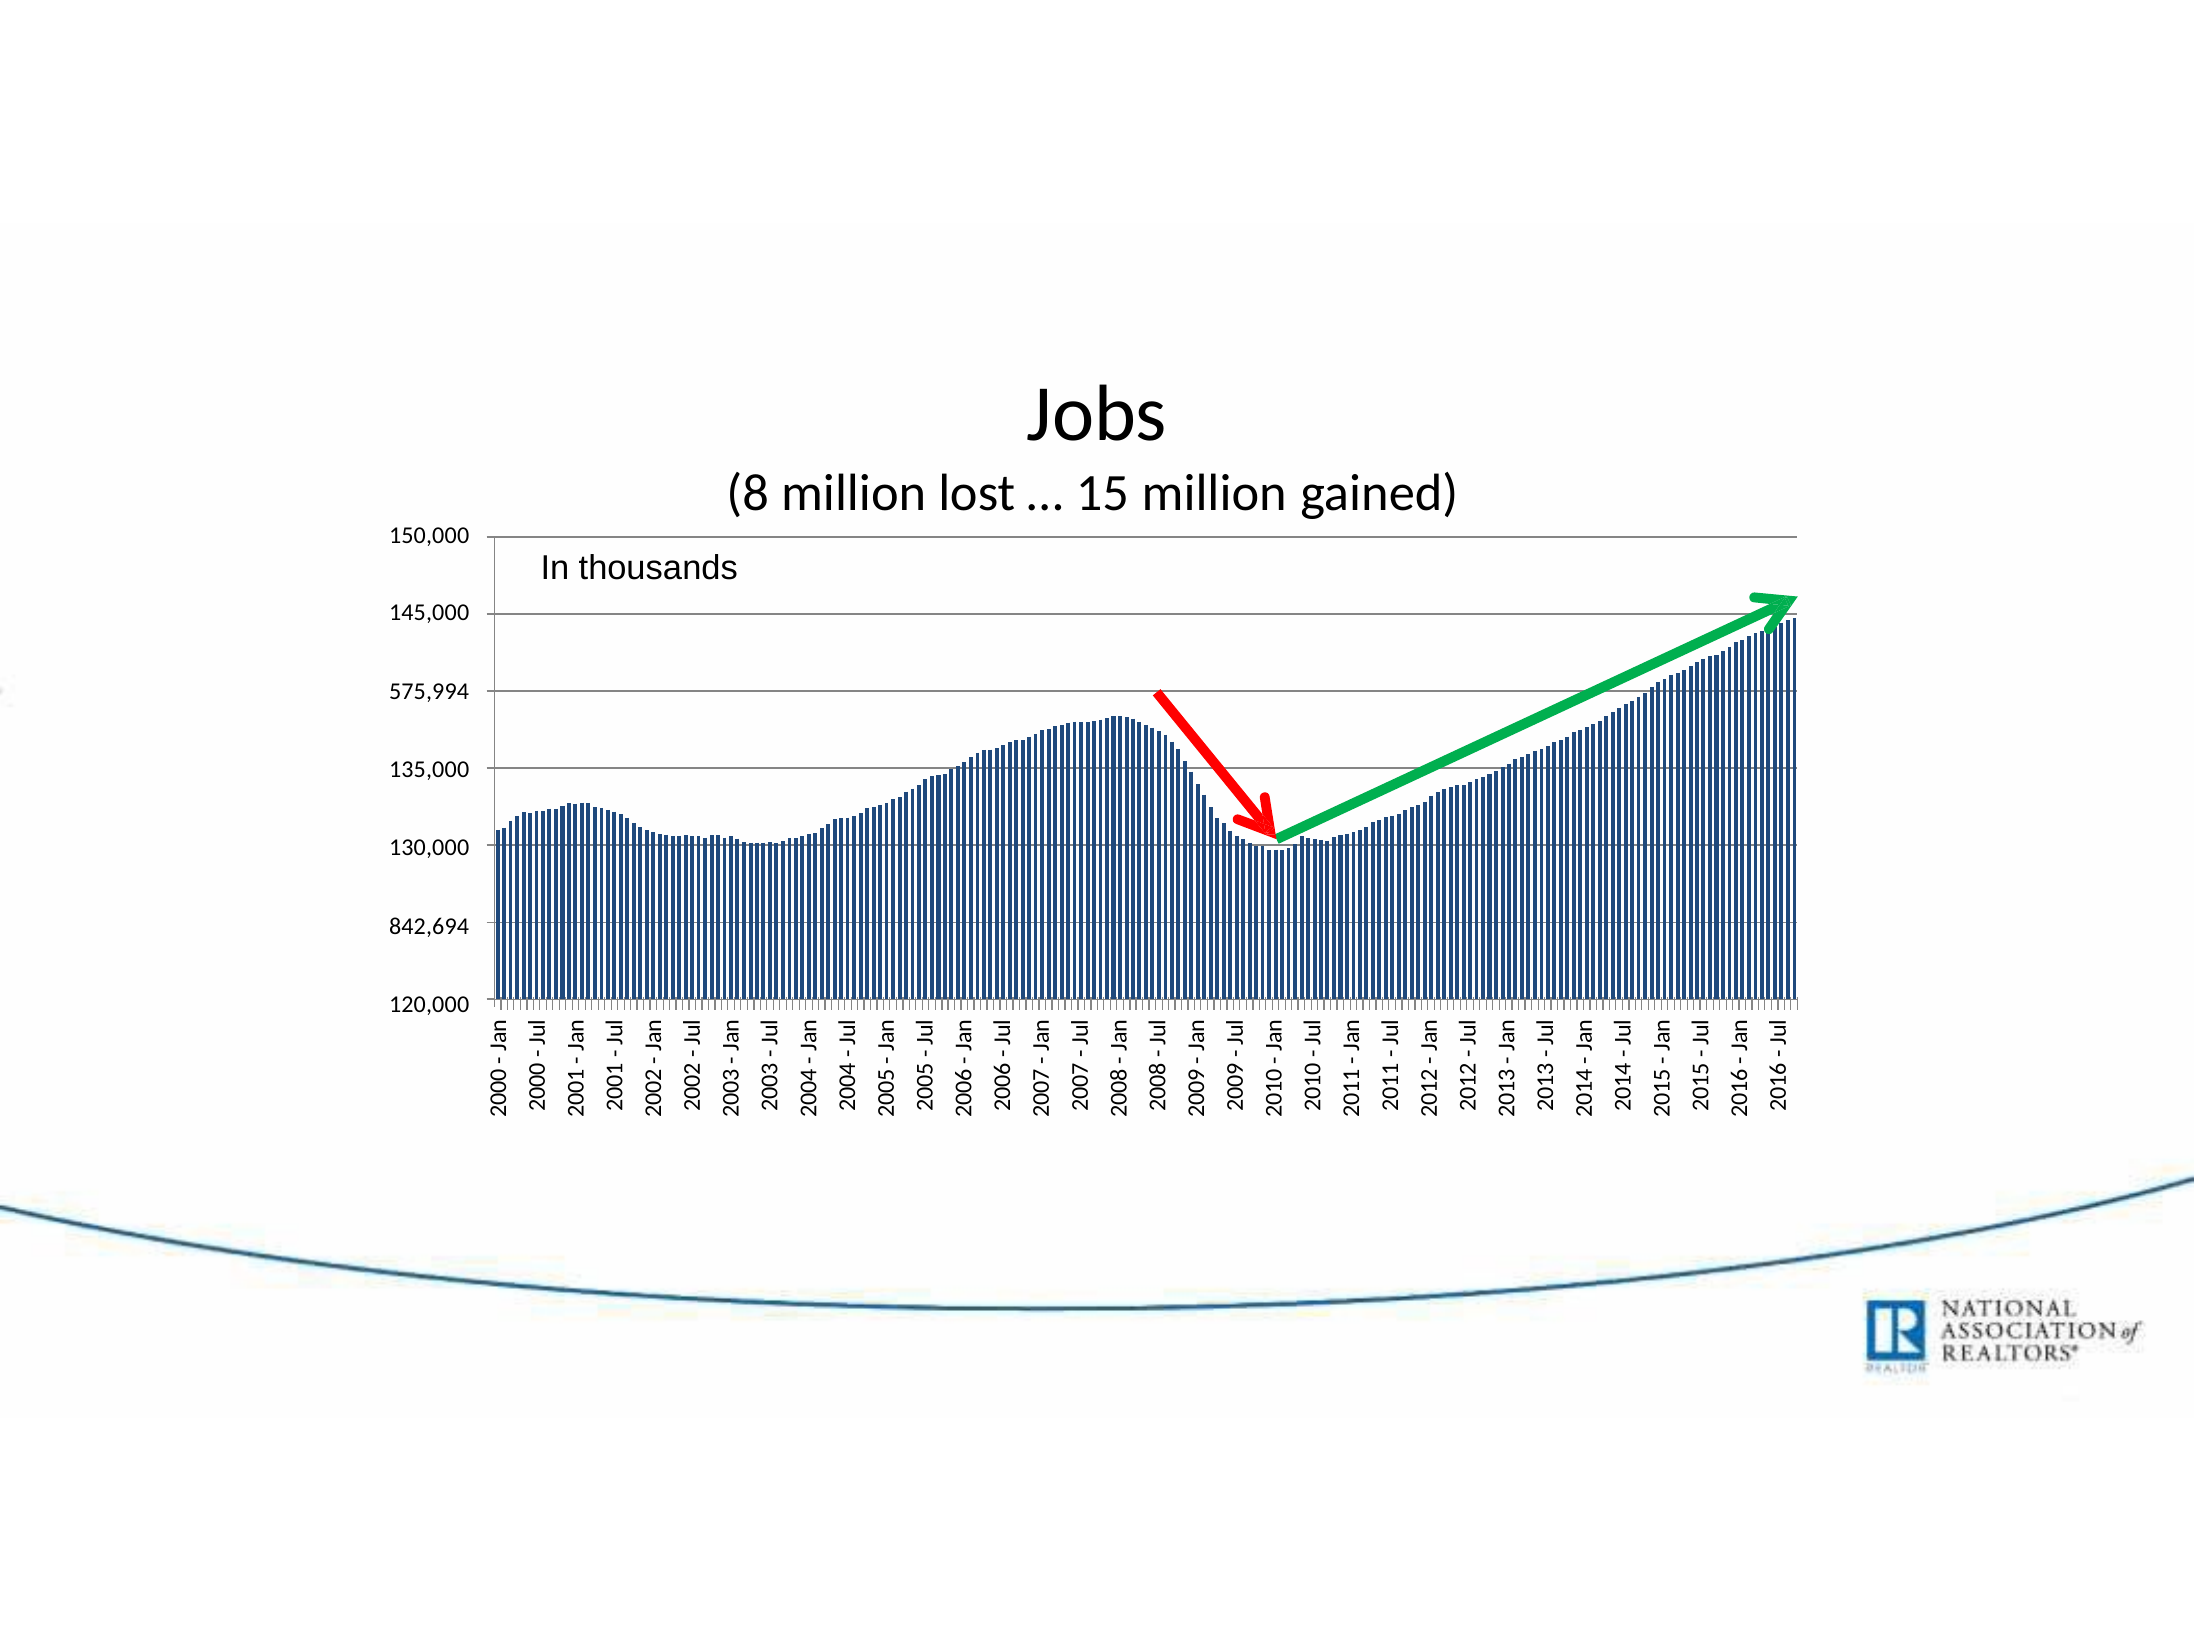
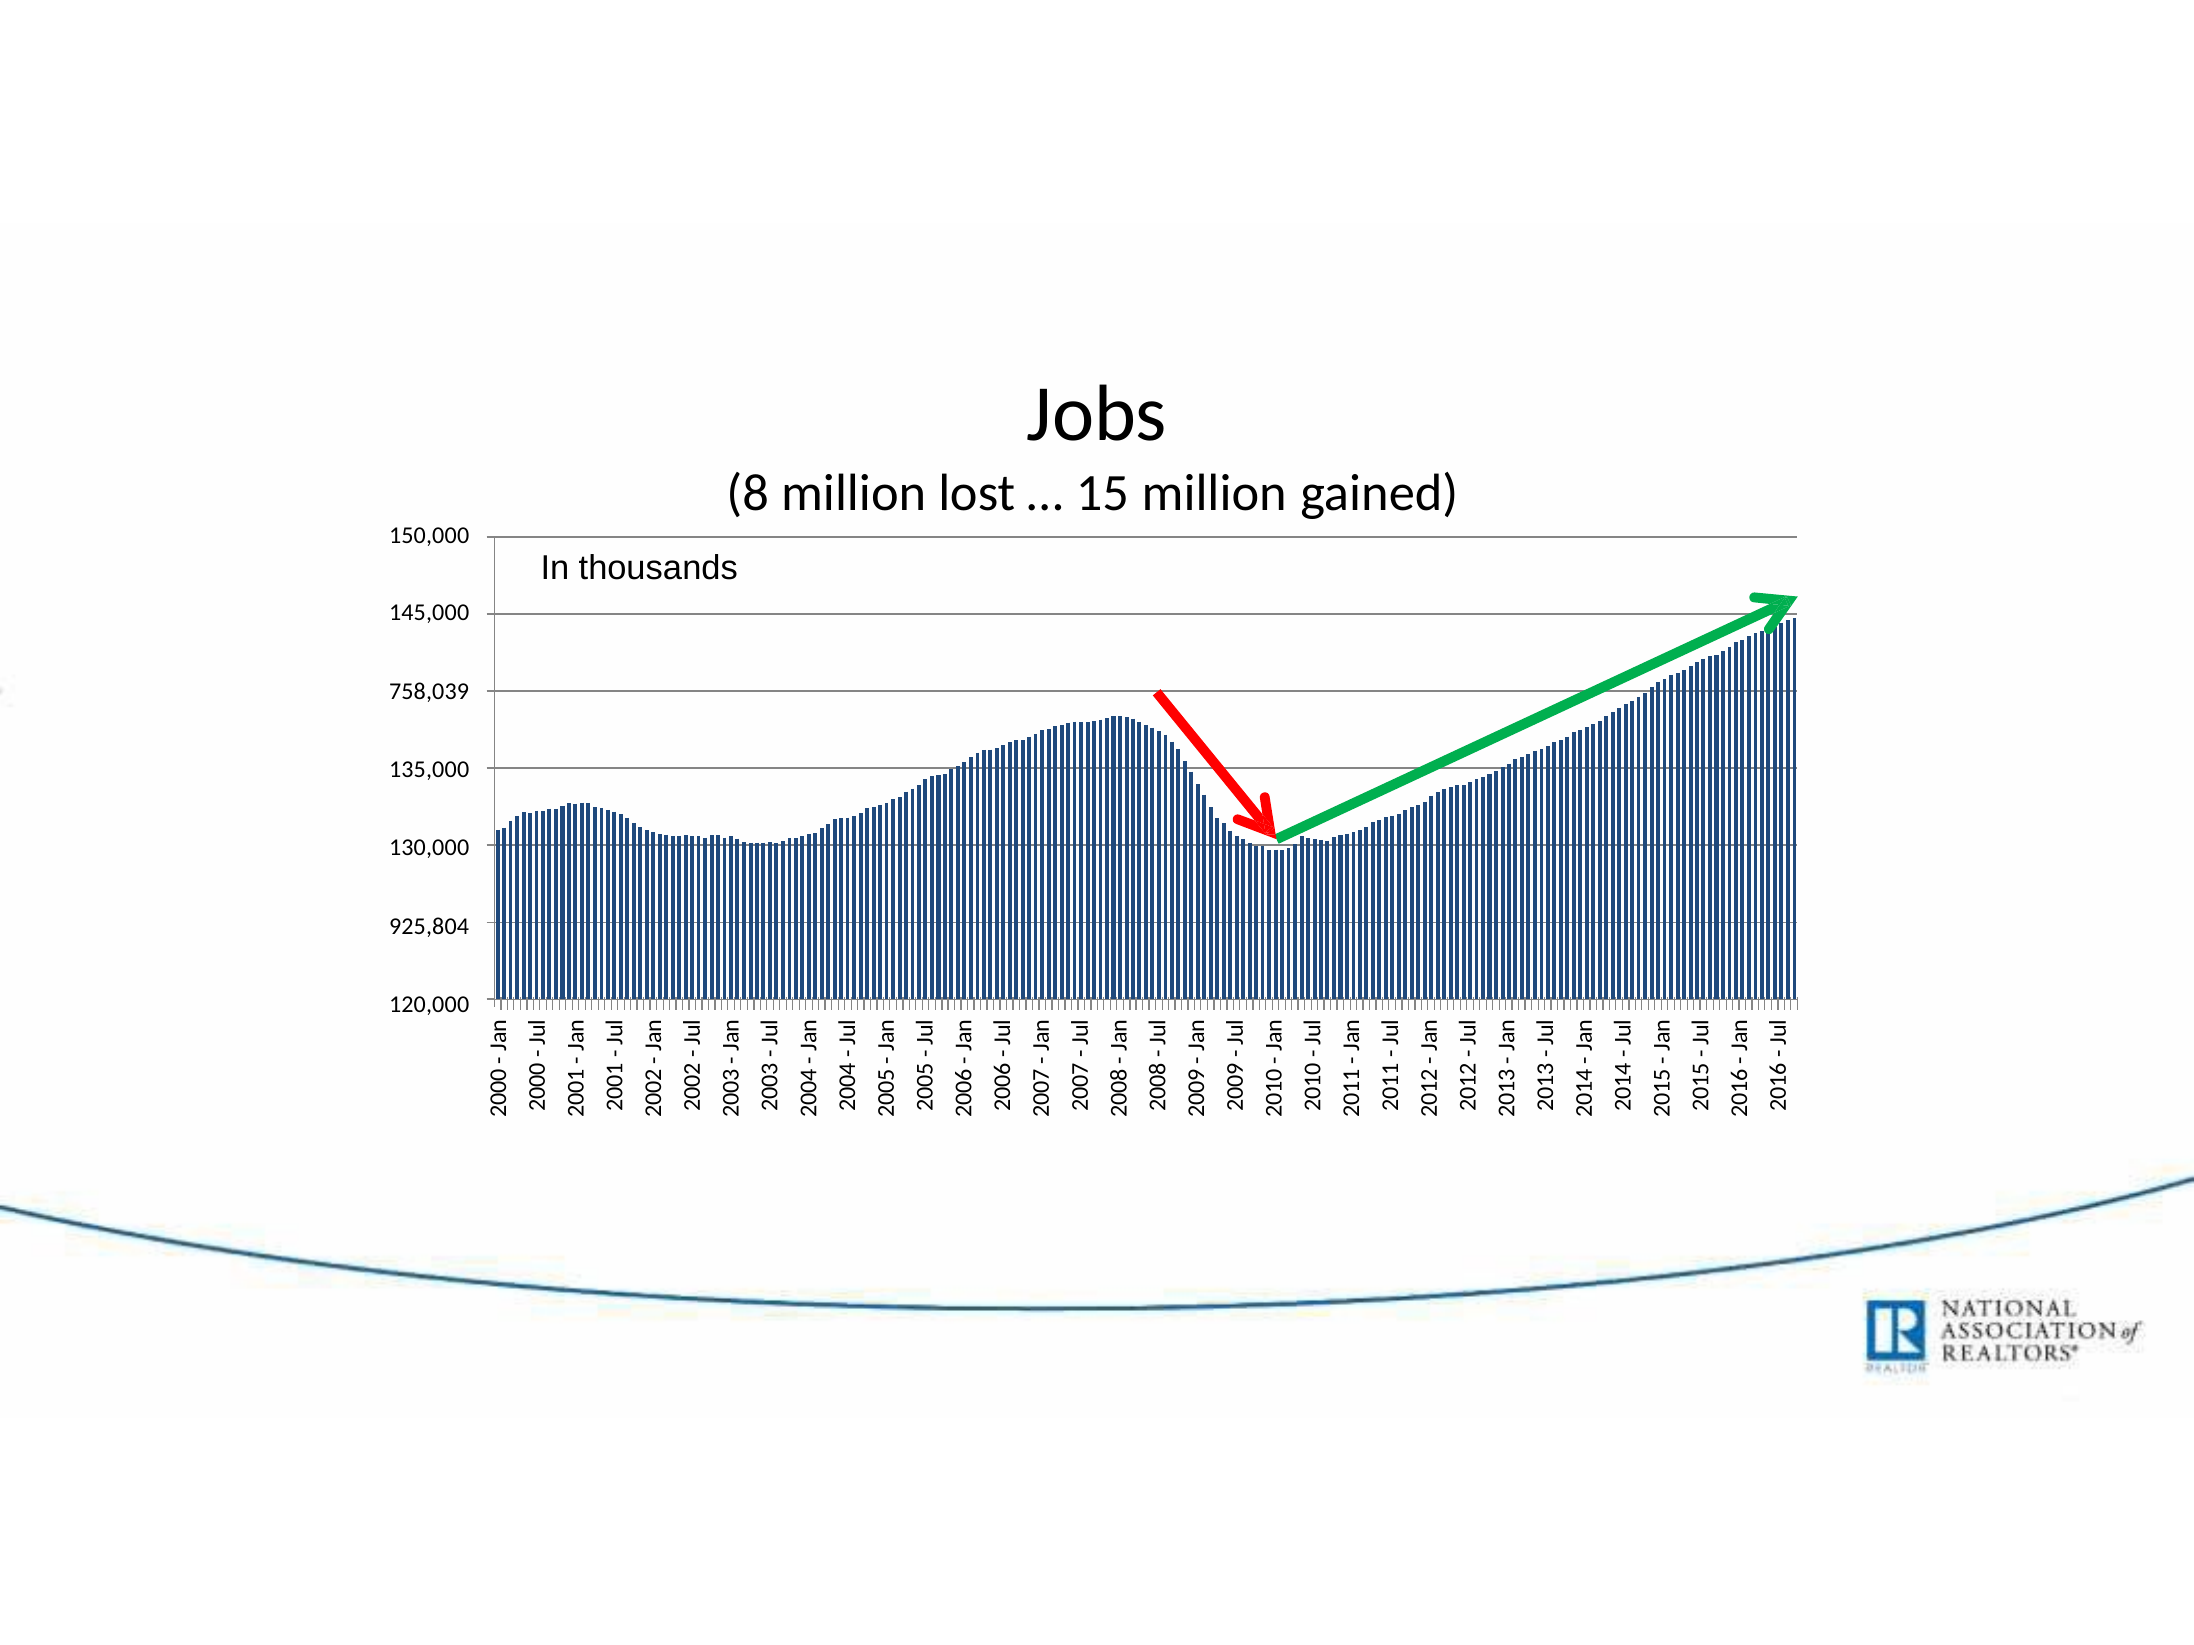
575,994: 575,994 -> 758,039
842,694: 842,694 -> 925,804
